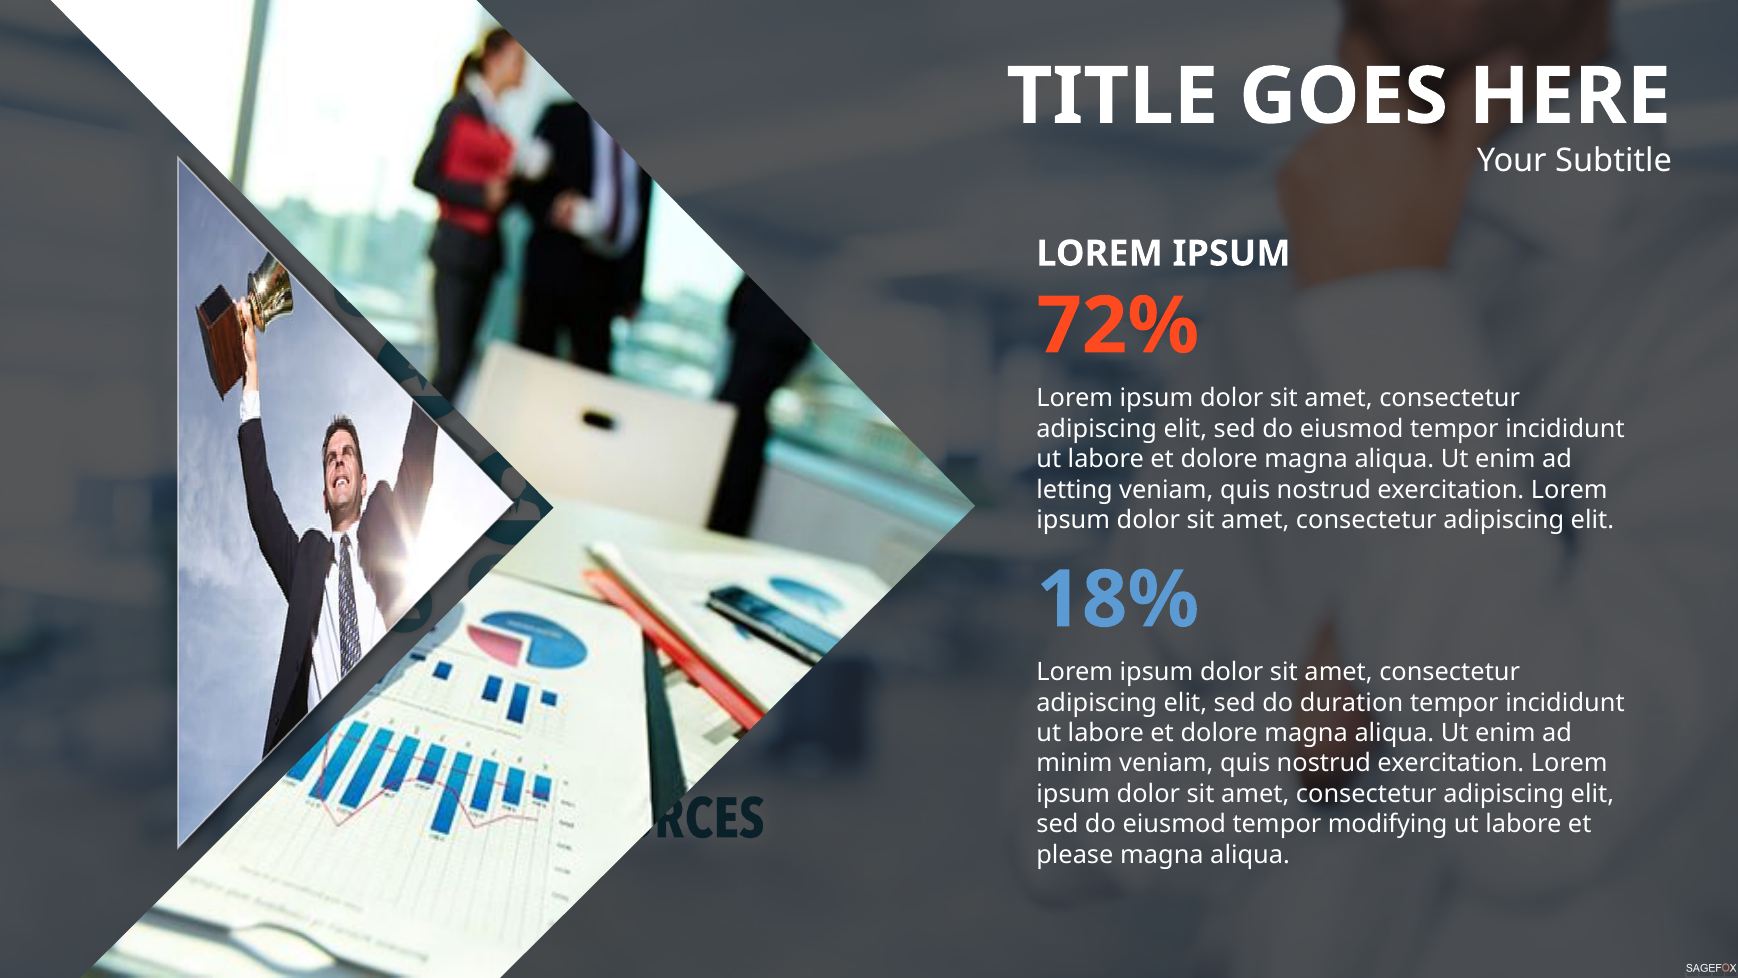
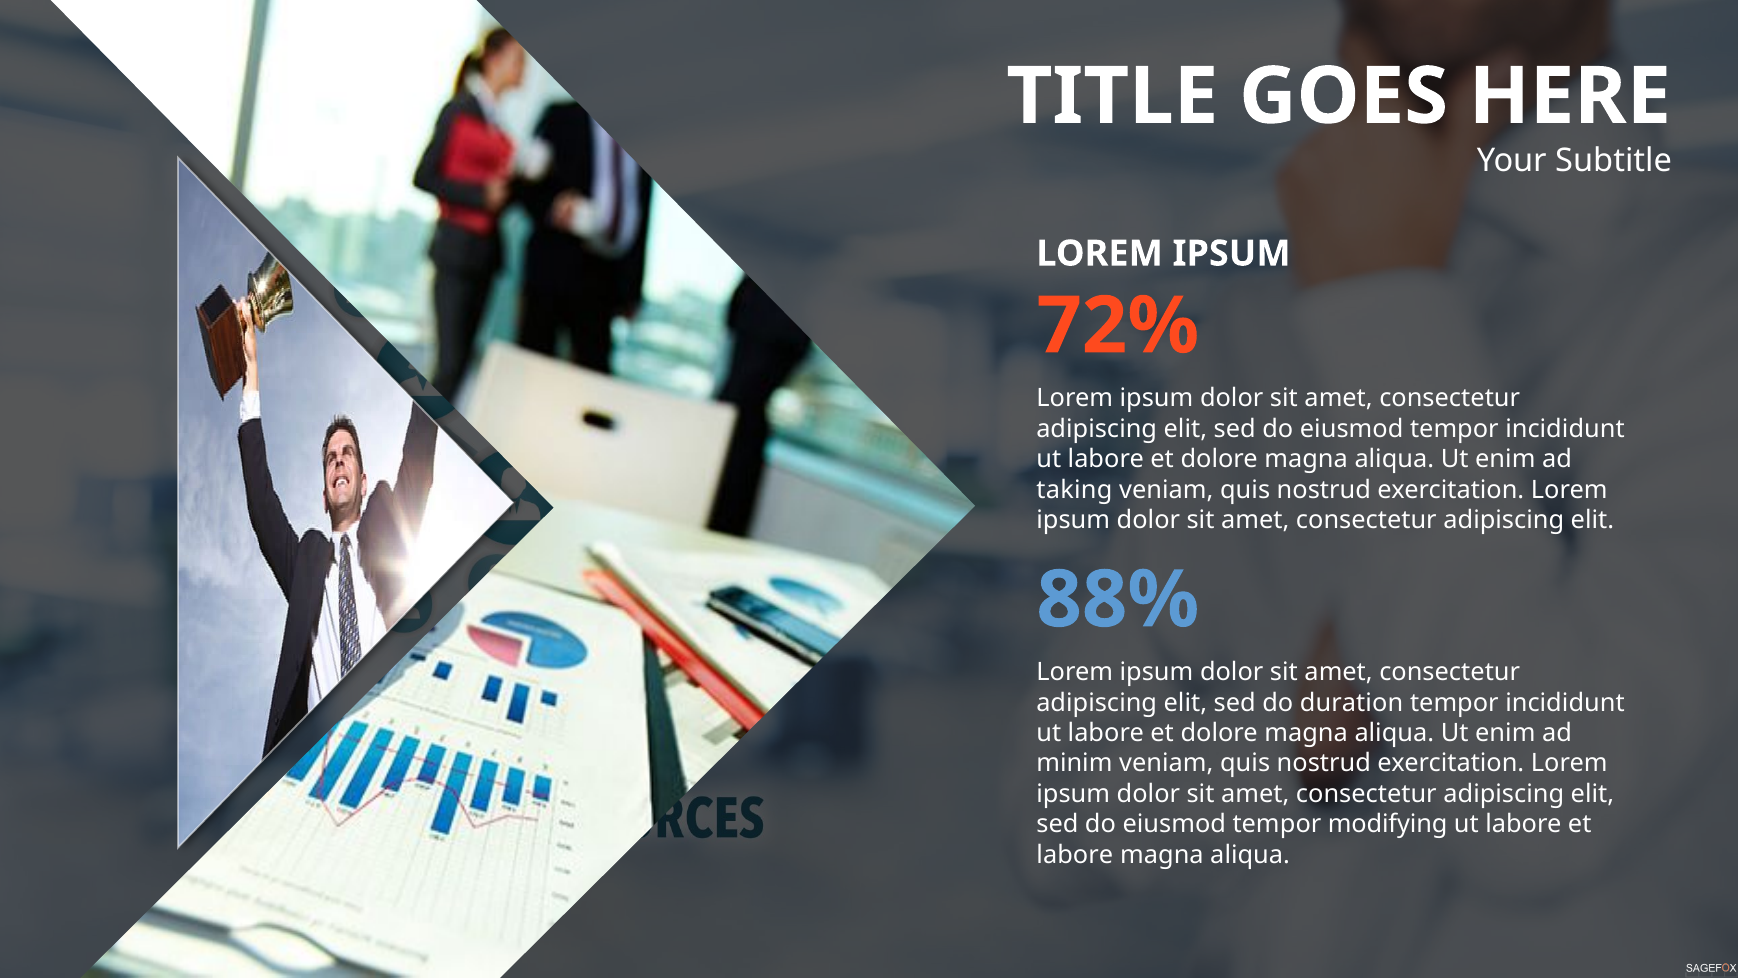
letting: letting -> taking
18%: 18% -> 88%
please at (1075, 855): please -> labore
